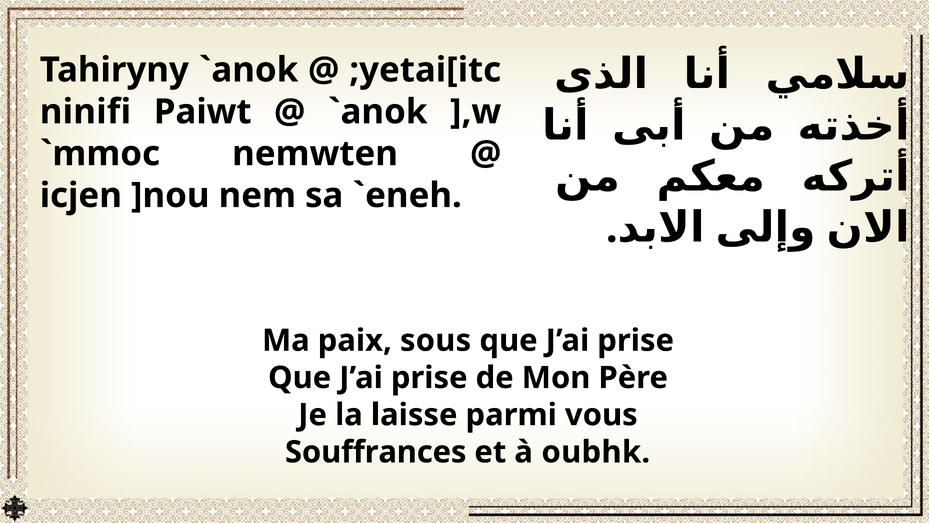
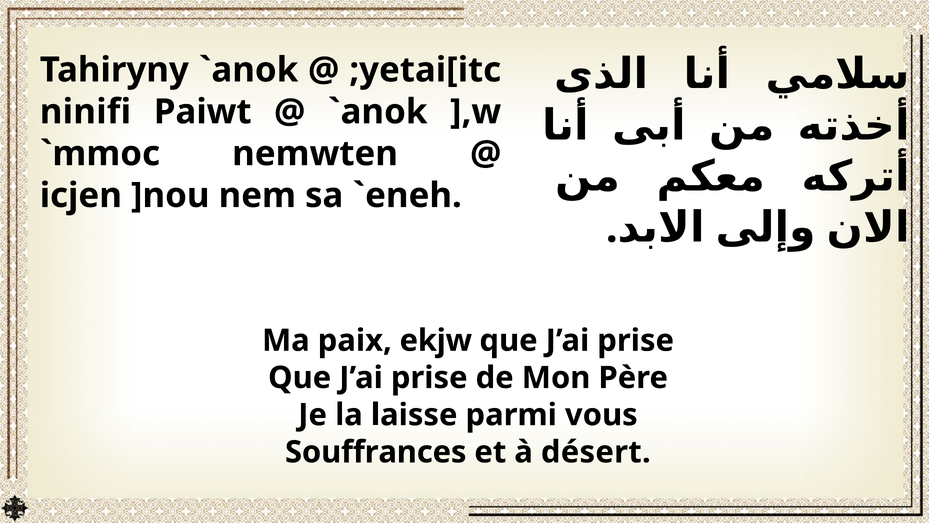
sous: sous -> ekjw
oubhk: oubhk -> désert
